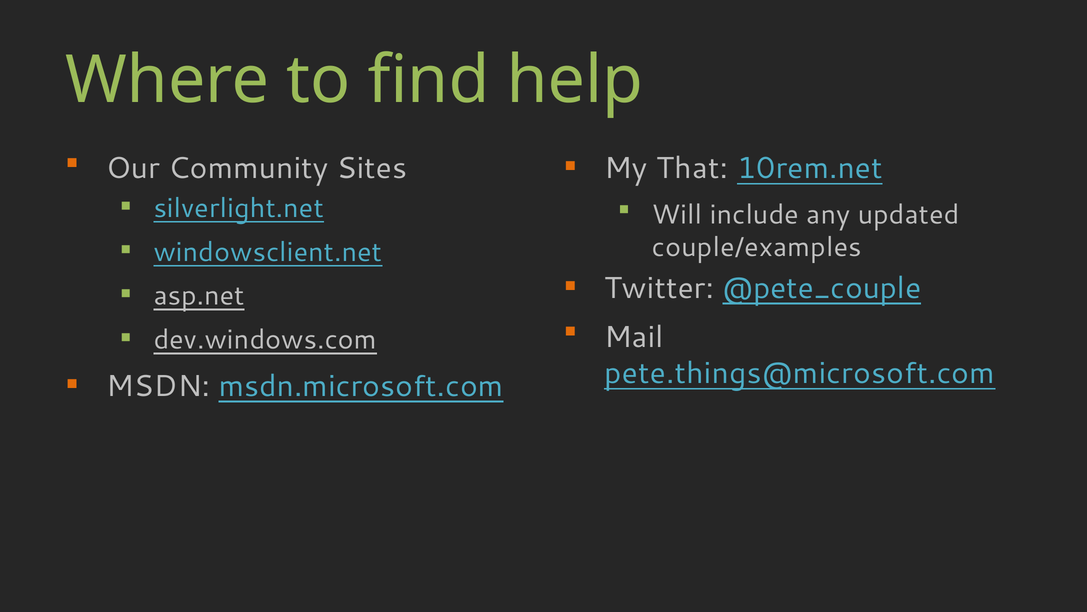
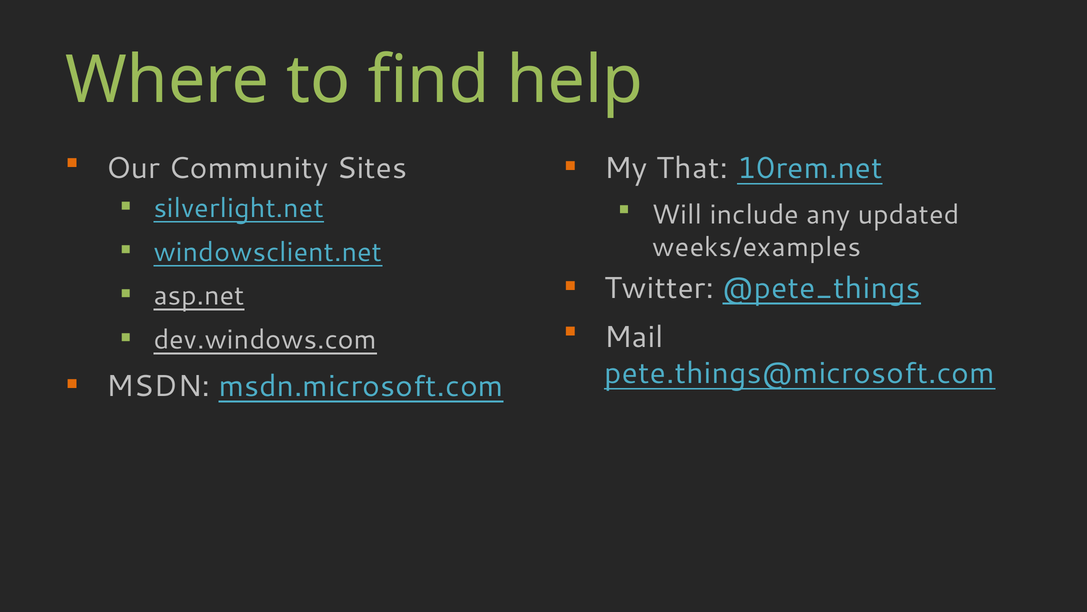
couple/examples: couple/examples -> weeks/examples
@pete_couple: @pete_couple -> @pete_things
